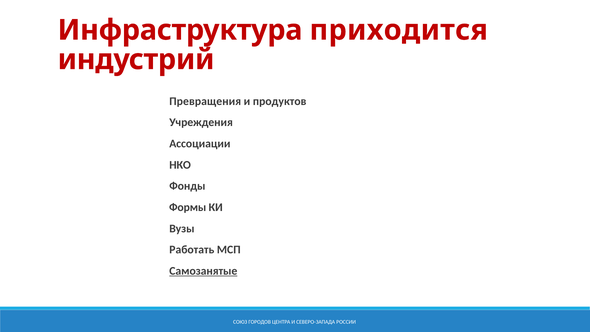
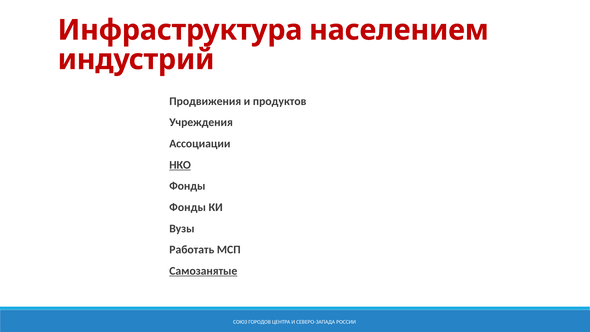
приходится: приходится -> населением
Превращения: Превращения -> Продвижения
НКО underline: none -> present
Формы at (188, 207): Формы -> Фонды
